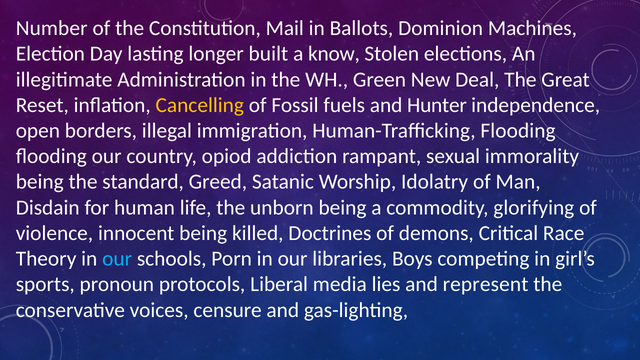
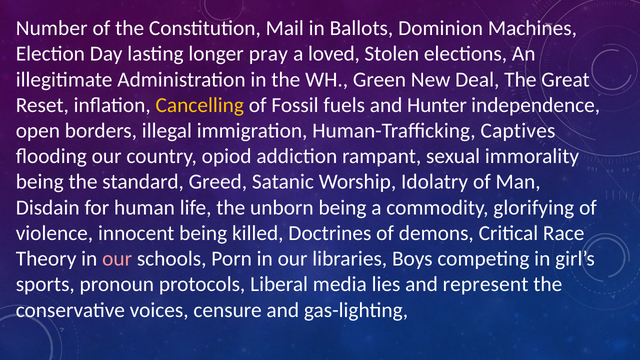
built: built -> pray
know: know -> loved
Human-Trafficking Flooding: Flooding -> Captives
our at (117, 259) colour: light blue -> pink
